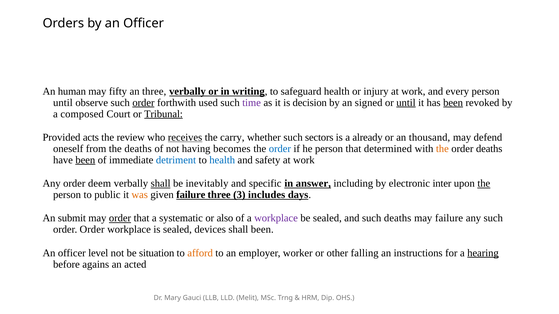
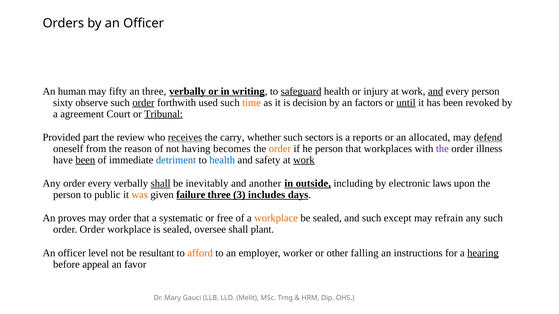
safeguard underline: none -> present
and at (436, 91) underline: none -> present
until at (63, 103): until -> sixty
time colour: purple -> orange
signed: signed -> factors
been at (453, 103) underline: present -> none
composed: composed -> agreement
acts: acts -> part
already: already -> reports
thousand: thousand -> allocated
defend underline: none -> present
the deaths: deaths -> reason
order at (280, 149) colour: blue -> orange
determined: determined -> workplaces
the at (442, 149) colour: orange -> purple
order deaths: deaths -> illness
work at (304, 160) underline: none -> present
order deem: deem -> every
specific: specific -> another
answer: answer -> outside
inter: inter -> laws
the at (484, 184) underline: present -> none
submit: submit -> proves
order at (120, 218) underline: present -> none
also: also -> free
workplace at (276, 218) colour: purple -> orange
such deaths: deaths -> except
may failure: failure -> refrain
devices: devices -> oversee
shall been: been -> plant
situation: situation -> resultant
agains: agains -> appeal
acted: acted -> favor
